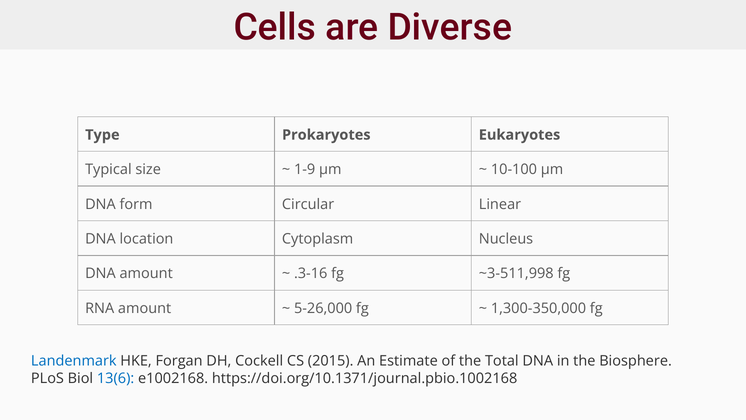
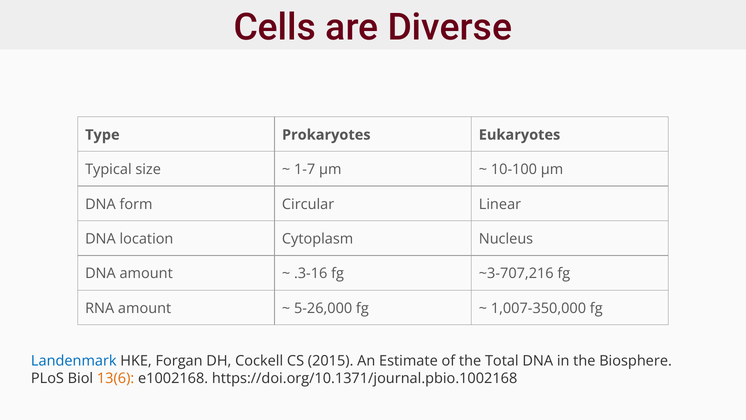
1-9: 1-9 -> 1-7
~3-511,998: ~3-511,998 -> ~3-707,216
1,300-350,000: 1,300-350,000 -> 1,007-350,000
13(6 colour: blue -> orange
